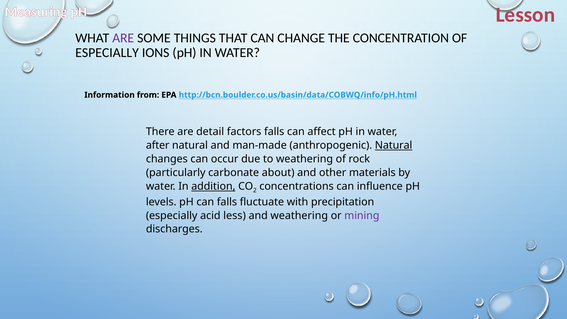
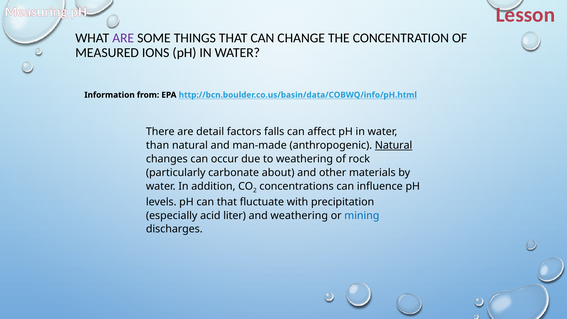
ESPECIALLY at (107, 53): ESPECIALLY -> MEASURED
after: after -> than
addition underline: present -> none
can falls: falls -> that
less: less -> liter
mining colour: purple -> blue
